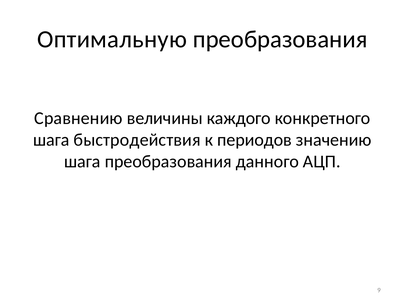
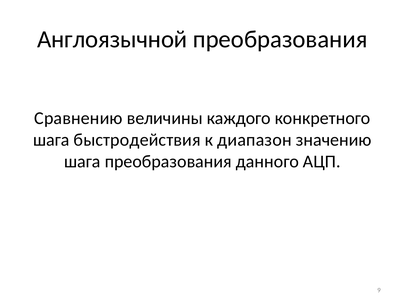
Оптимальную: Оптимальную -> Англоязычной
периодов: периодов -> диапазон
